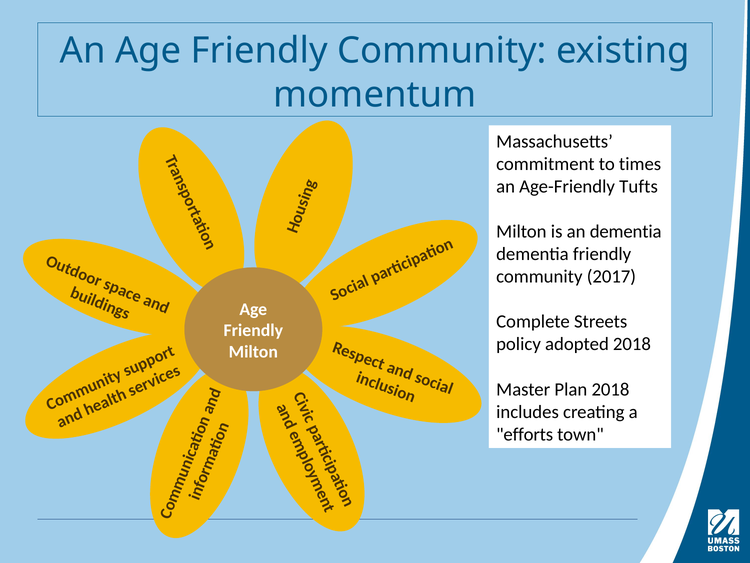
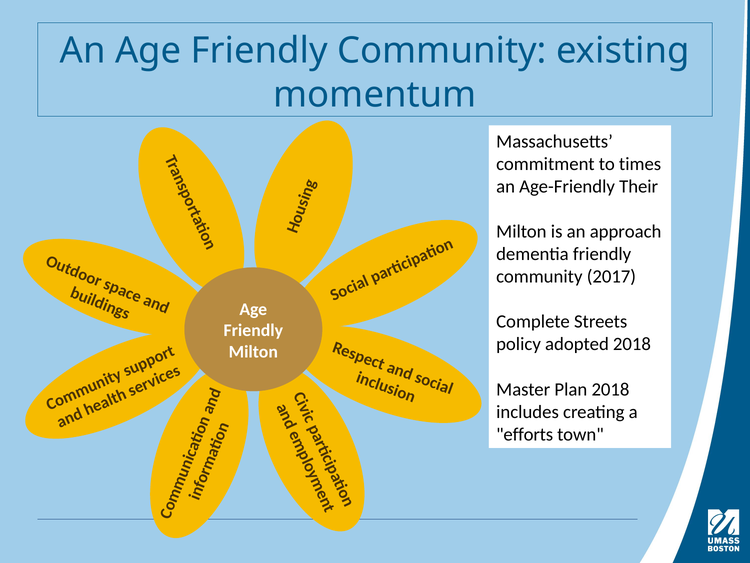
Tufts: Tufts -> Their
an dementia: dementia -> approach
